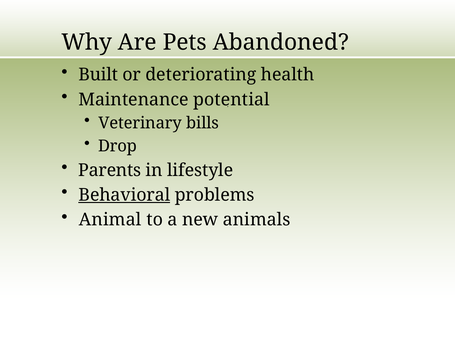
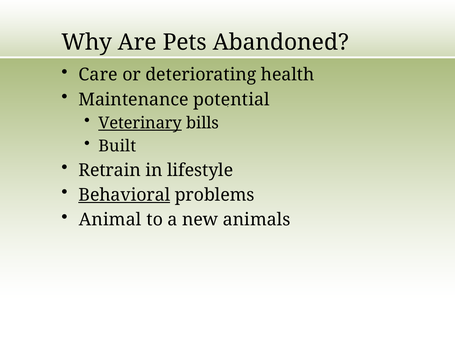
Built: Built -> Care
Veterinary underline: none -> present
Drop: Drop -> Built
Parents: Parents -> Retrain
